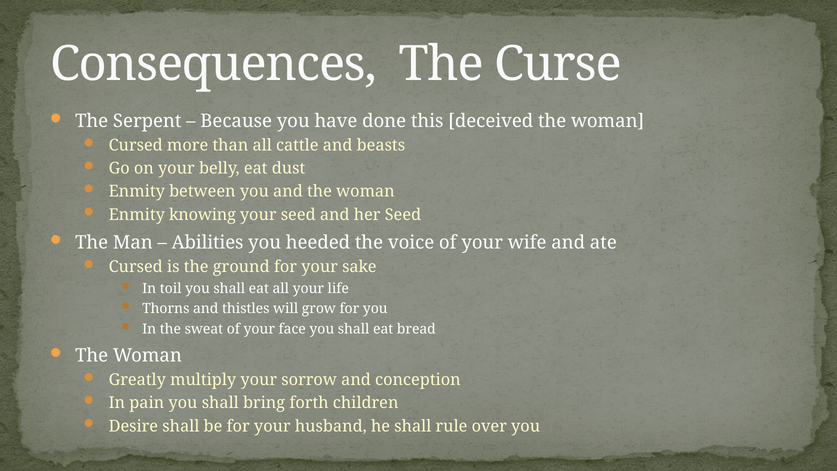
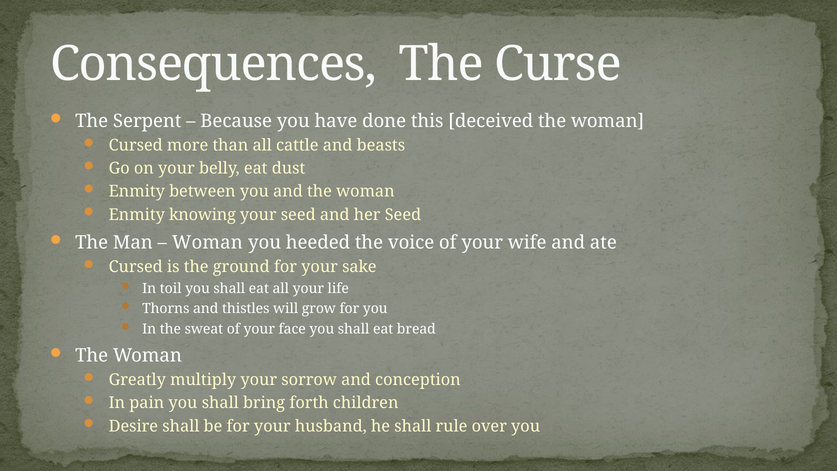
Abilities at (208, 243): Abilities -> Woman
